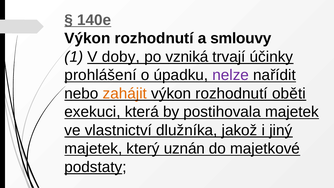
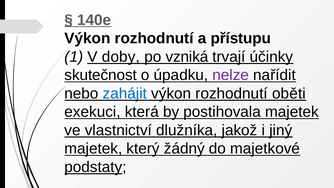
smlouvy: smlouvy -> přístupu
prohlášení: prohlášení -> skutečnost
zahájit colour: orange -> blue
uznán: uznán -> žádný
